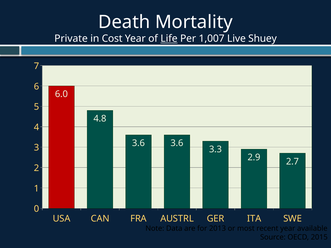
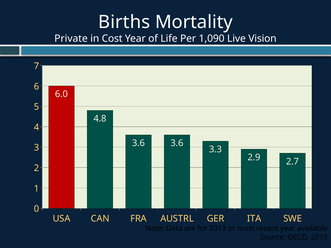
Death: Death -> Births
Life underline: present -> none
1,007: 1,007 -> 1,090
Shuey: Shuey -> Vision
